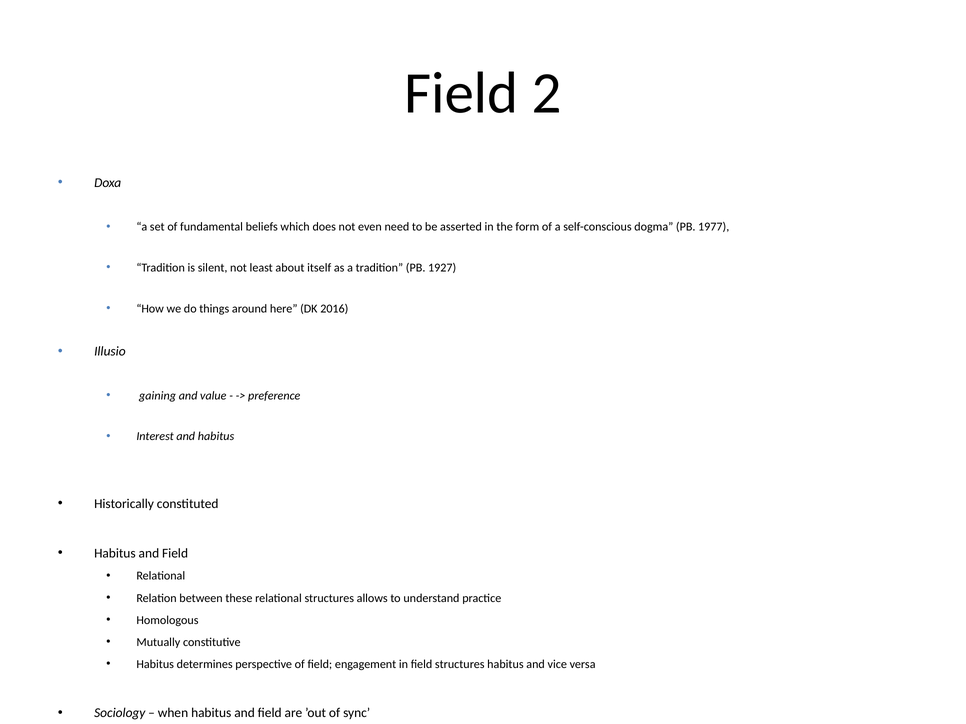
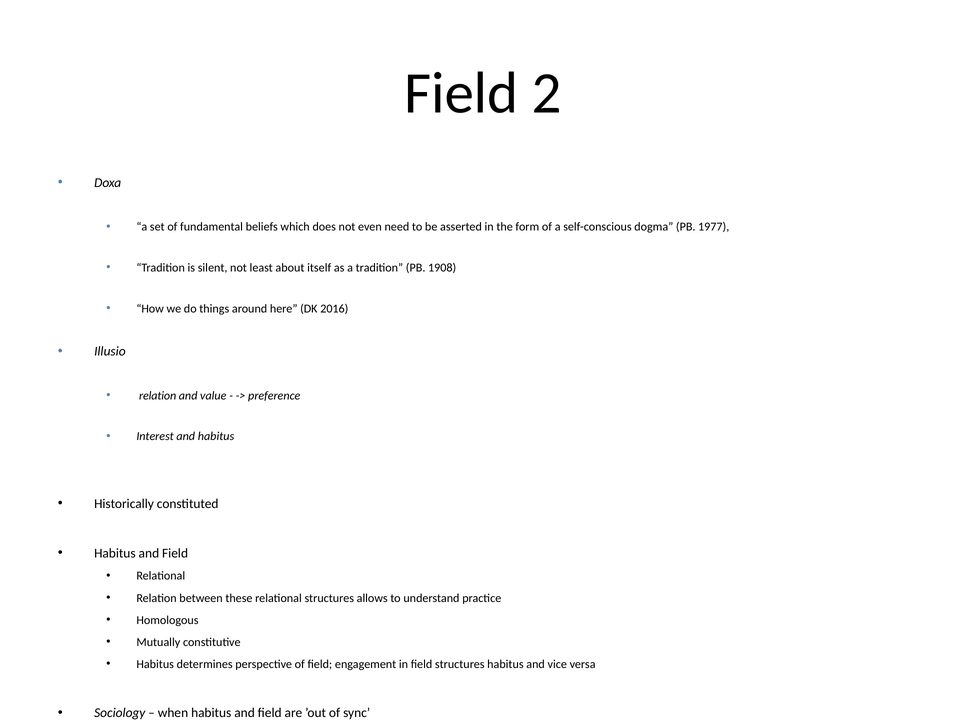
1927: 1927 -> 1908
gaining at (158, 396): gaining -> relation
